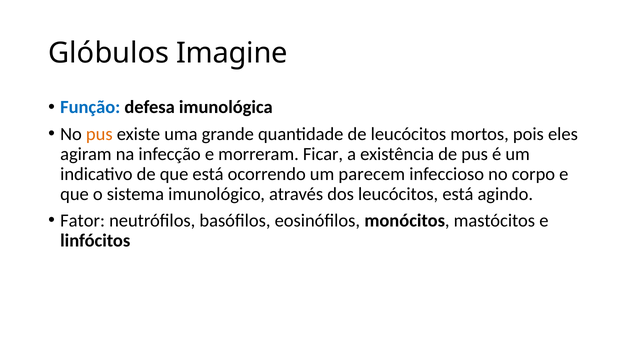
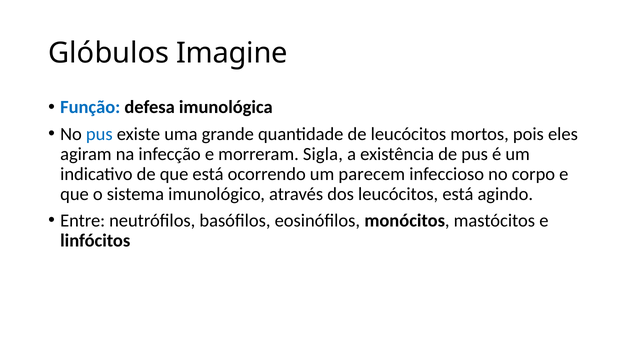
pus at (99, 134) colour: orange -> blue
Ficar: Ficar -> Sigla
Fator: Fator -> Entre
